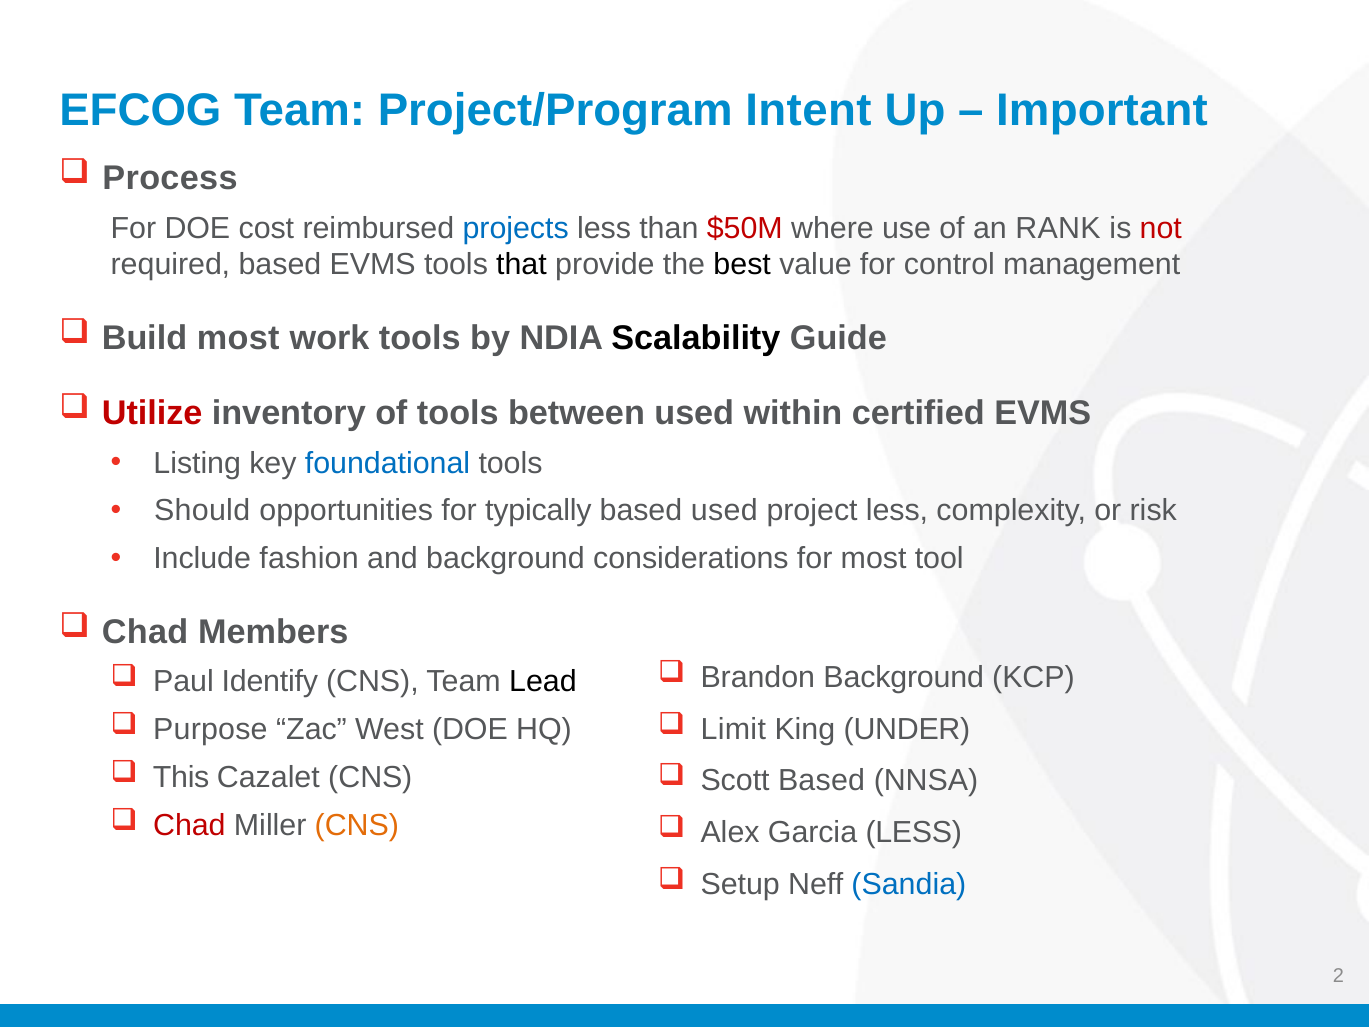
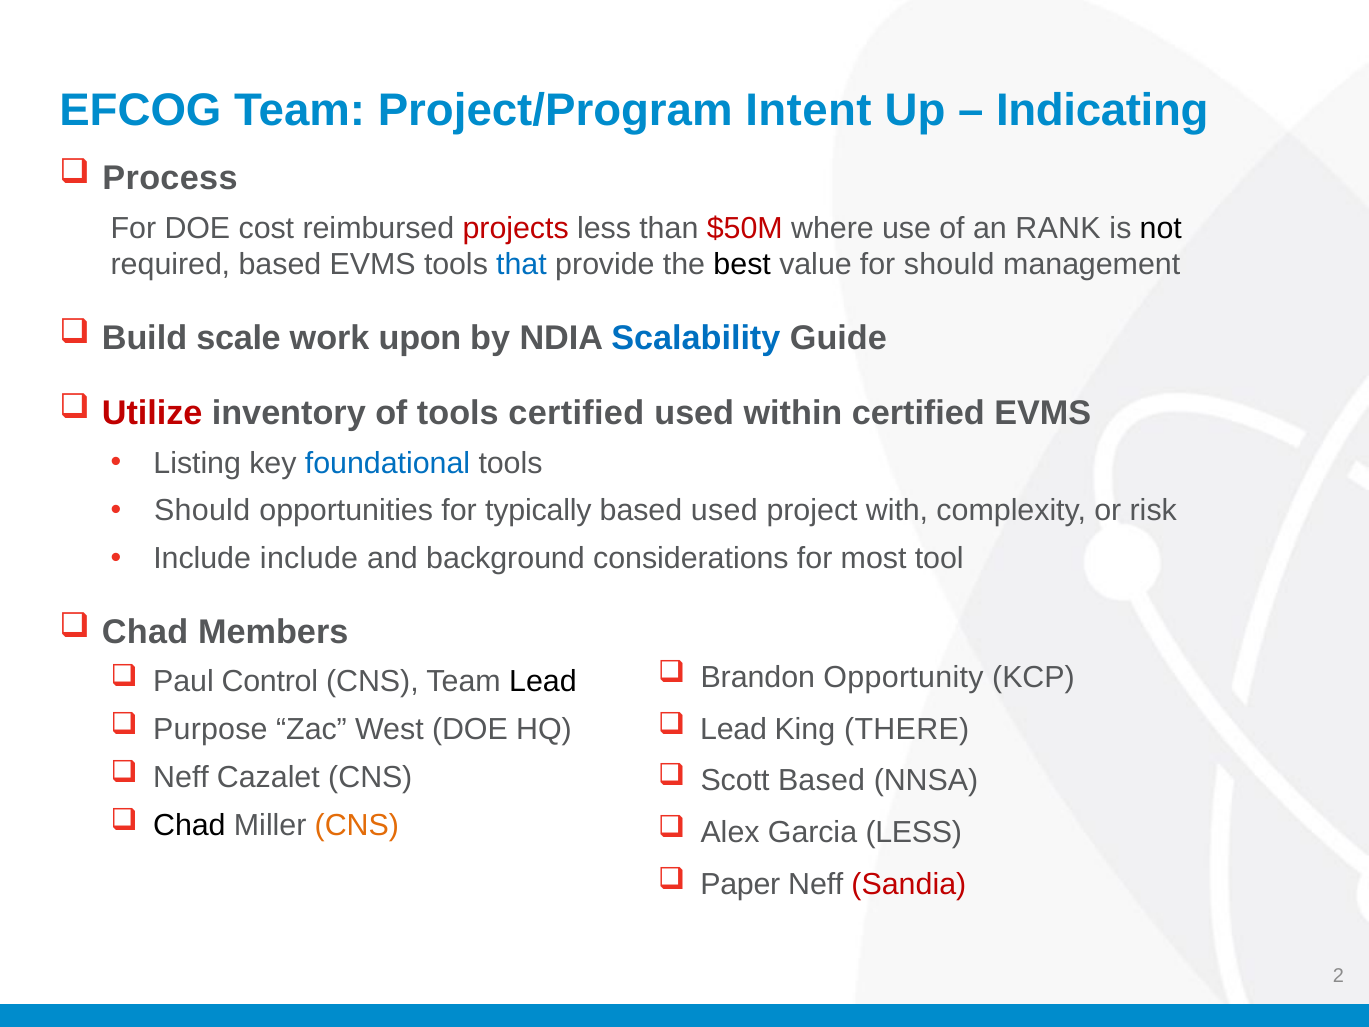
Important: Important -> Indicating
projects colour: blue -> red
not colour: red -> black
that colour: black -> blue
for control: control -> should
Build most: most -> scale
work tools: tools -> upon
Scalability colour: black -> blue
tools between: between -> certified
project less: less -> with
Include fashion: fashion -> include
Brandon Background: Background -> Opportunity
Identify: Identify -> Control
Limit at (733, 729): Limit -> Lead
UNDER: UNDER -> THERE
This at (181, 777): This -> Neff
Chad at (189, 825) colour: red -> black
Setup: Setup -> Paper
Sandia colour: blue -> red
